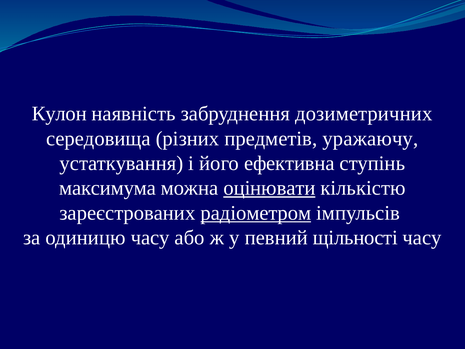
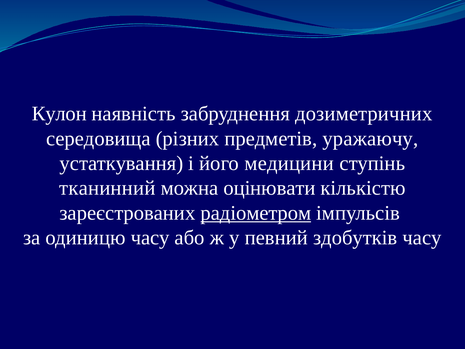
ефективна: ефективна -> медицини
максимума: максимума -> тканинний
оцінювати underline: present -> none
щільності: щільності -> здобутків
